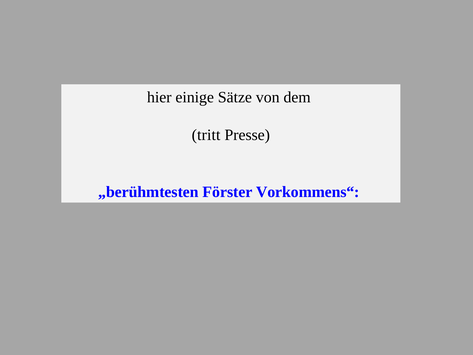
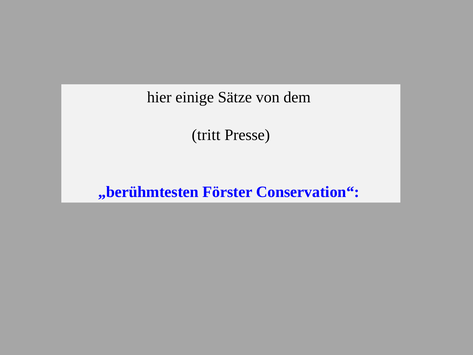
Vorkommens“: Vorkommens“ -> Conservation“
